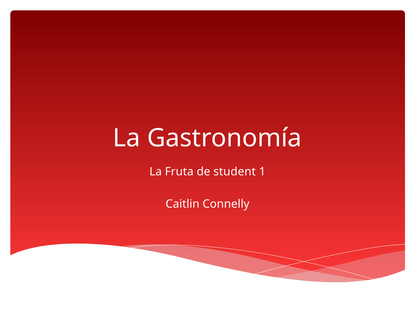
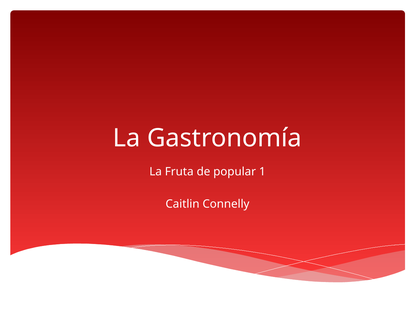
student: student -> popular
